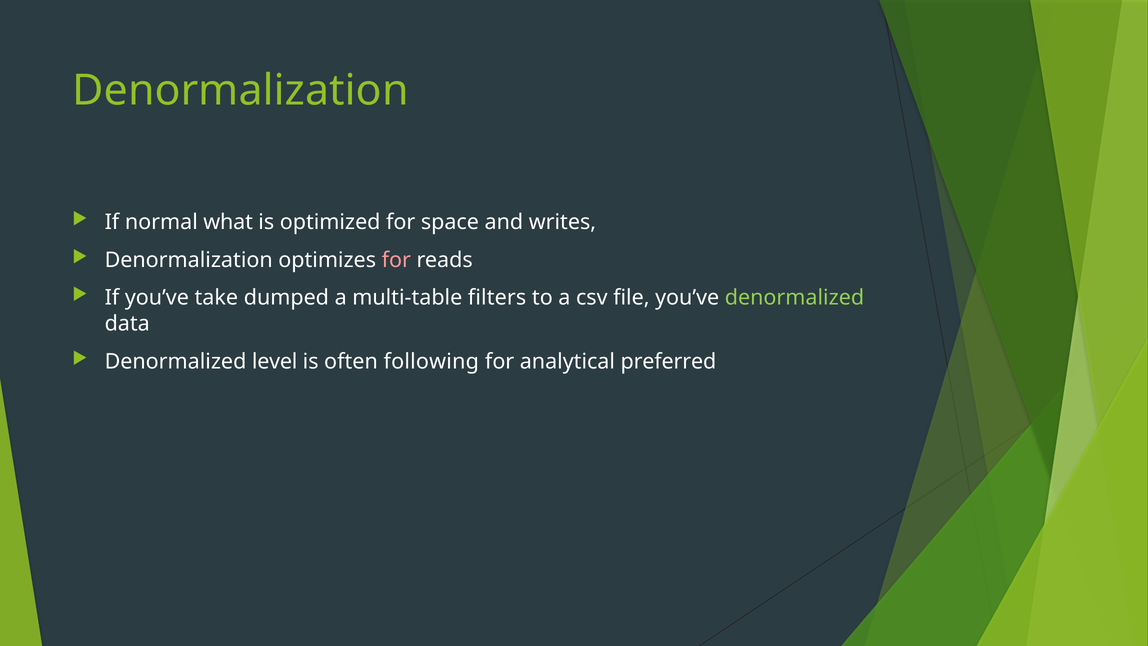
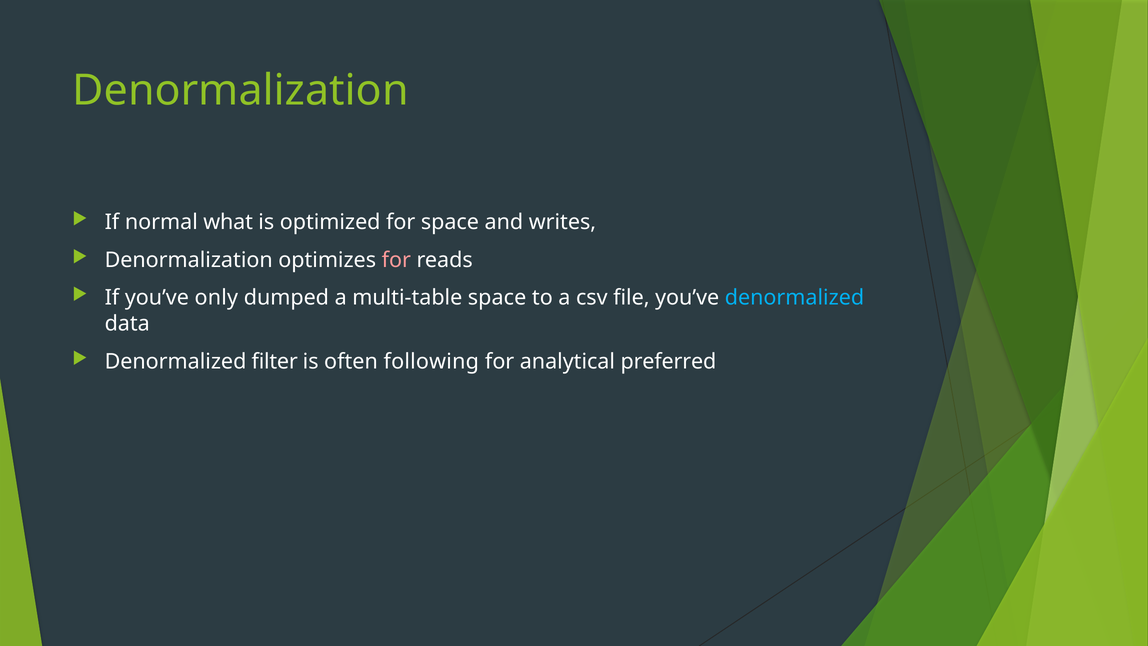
take: take -> only
multi-table filters: filters -> space
denormalized at (794, 298) colour: light green -> light blue
level: level -> filter
